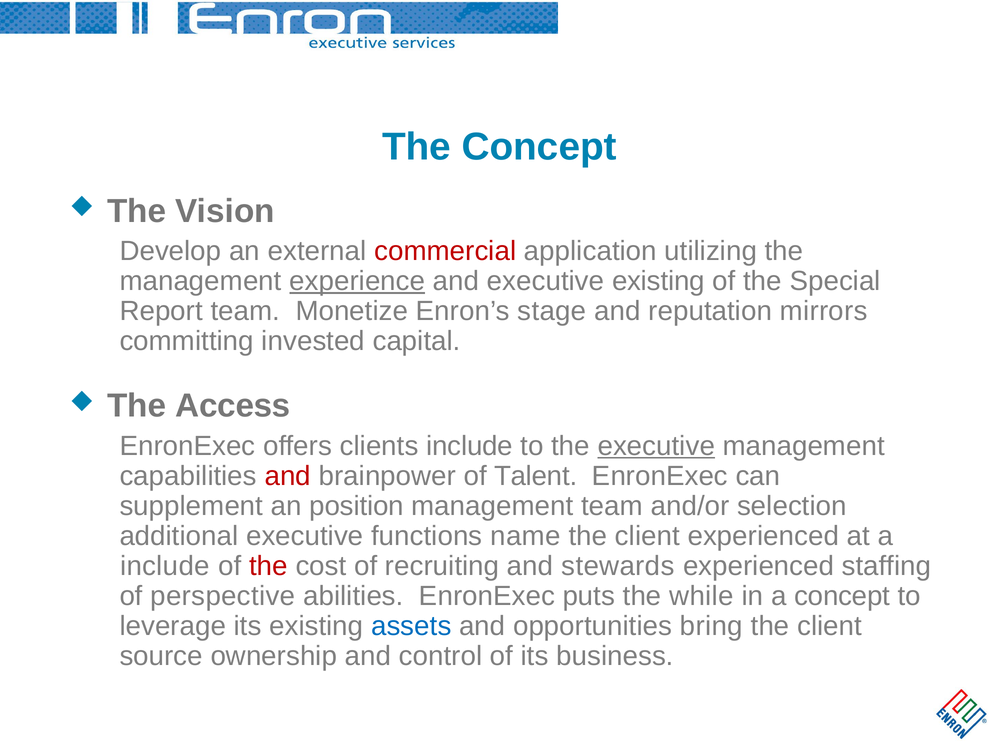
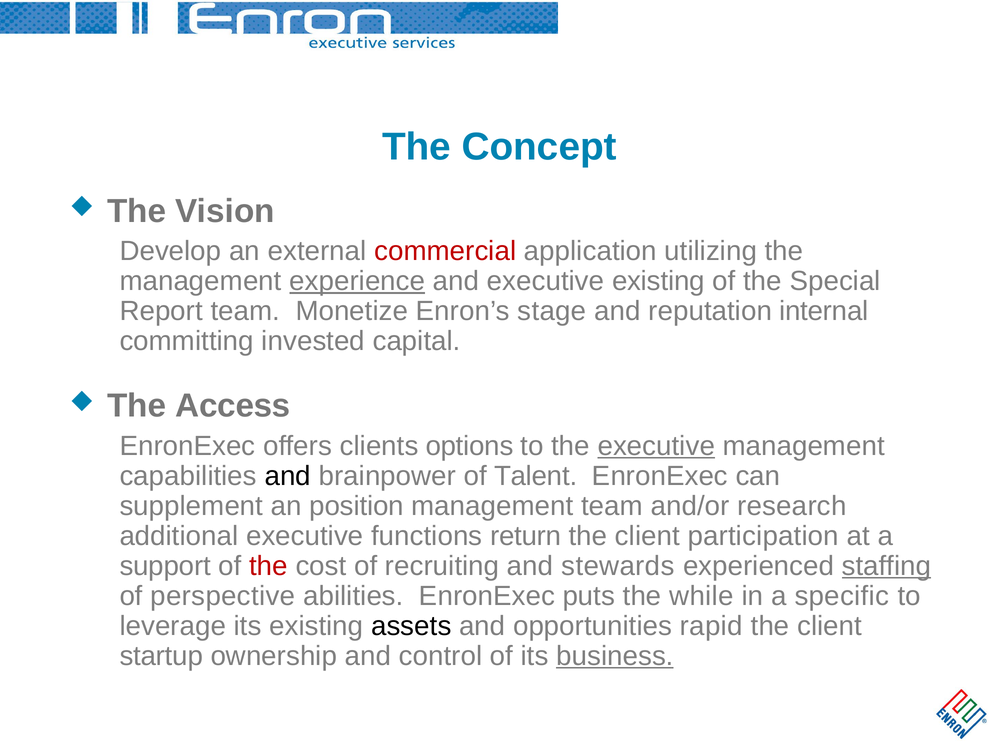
mirrors: mirrors -> internal
clients include: include -> options
and at (288, 476) colour: red -> black
selection: selection -> research
name: name -> return
client experienced: experienced -> participation
include at (165, 566): include -> support
staffing underline: none -> present
a concept: concept -> specific
assets colour: blue -> black
bring: bring -> rapid
source: source -> startup
business underline: none -> present
